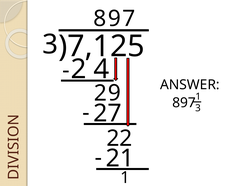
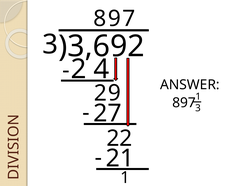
)7,125: )7,125 -> )3,692
